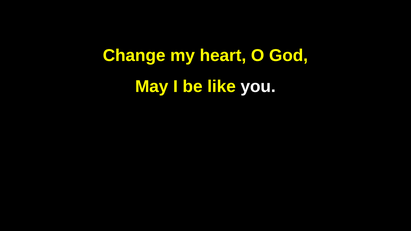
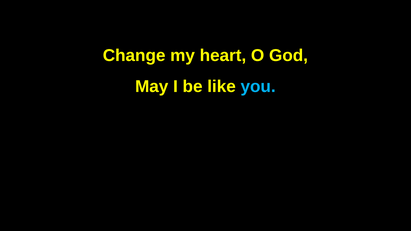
you colour: white -> light blue
